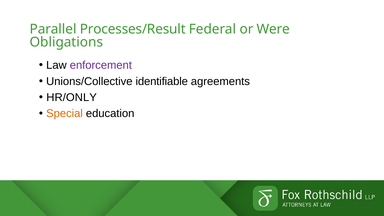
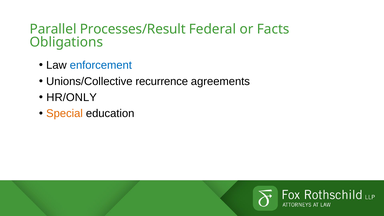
Were: Were -> Facts
enforcement colour: purple -> blue
identifiable: identifiable -> recurrence
